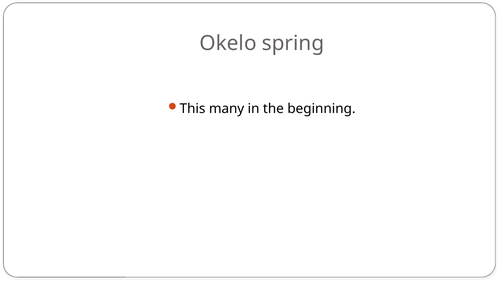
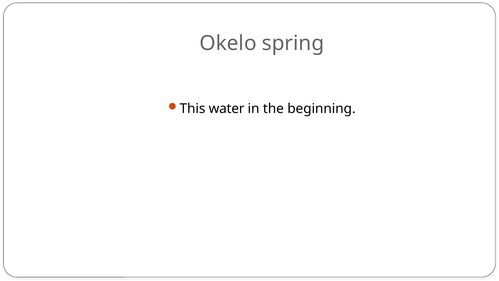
many: many -> water
